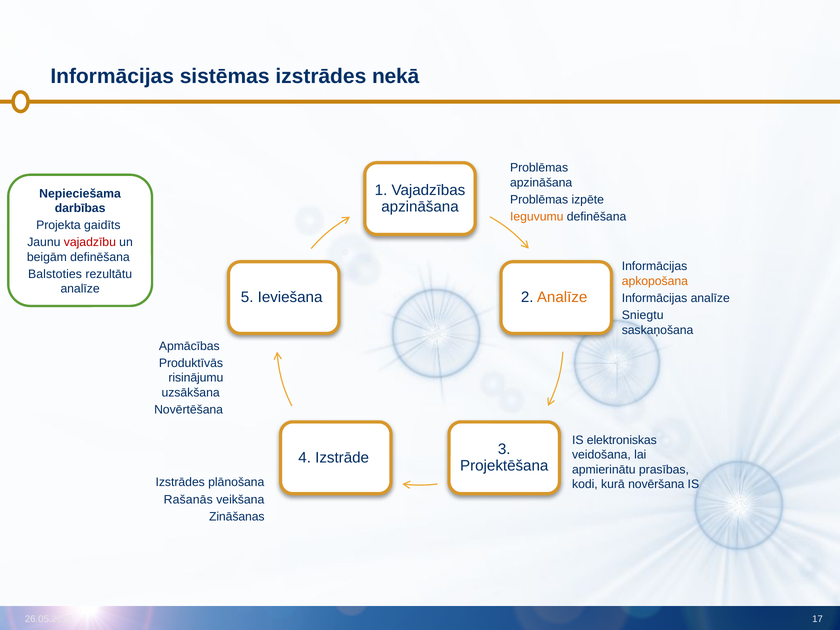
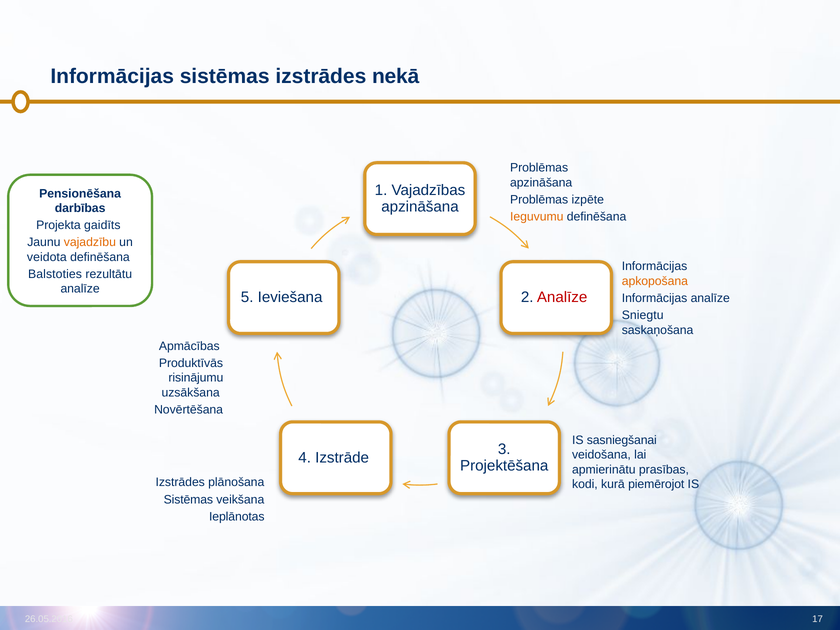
Nepieciešama: Nepieciešama -> Pensionēšana
vajadzību colour: red -> orange
beigām: beigām -> veidota
Analīze at (562, 297) colour: orange -> red
elektroniskas: elektroniskas -> sasniegšanai
novēršana: novēršana -> piemērojot
Rašanās at (188, 500): Rašanās -> Sistēmas
Zināšanas: Zināšanas -> Ieplānotas
